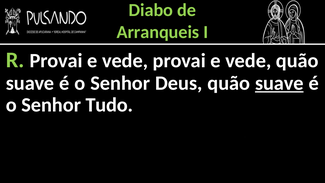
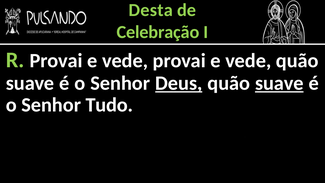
Diabo: Diabo -> Desta
Arranqueis: Arranqueis -> Celebração
Deus underline: none -> present
